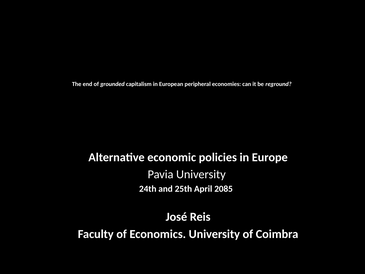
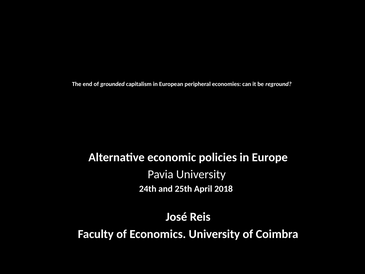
2085: 2085 -> 2018
